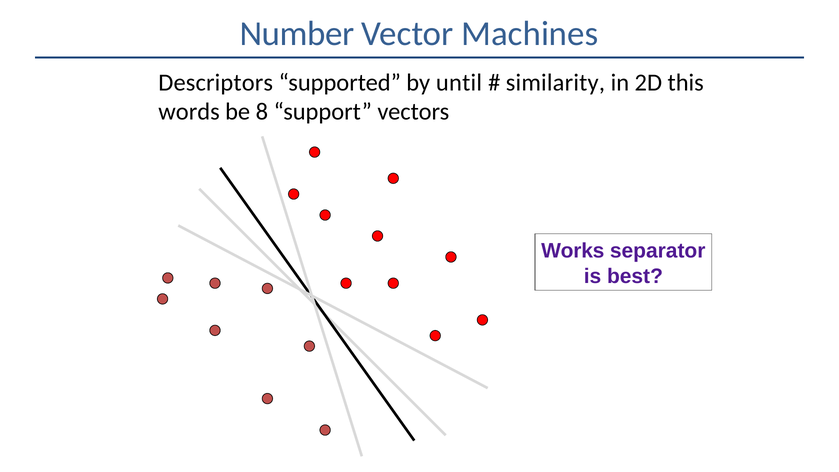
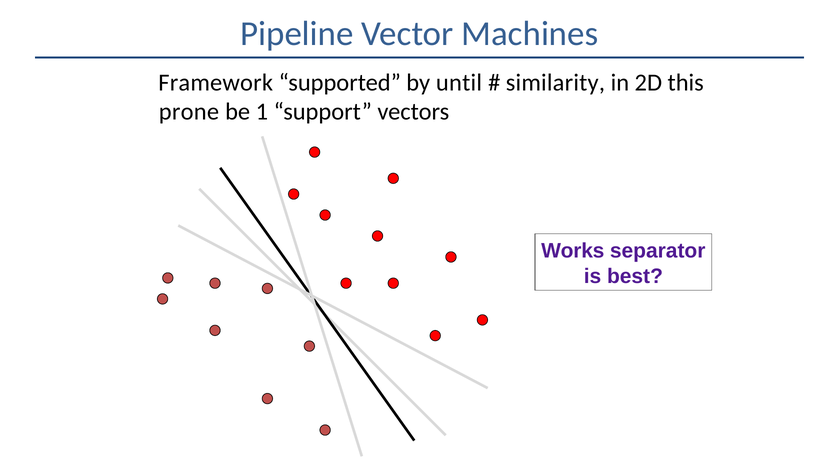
Number: Number -> Pipeline
Descriptors: Descriptors -> Framework
words: words -> prone
8: 8 -> 1
